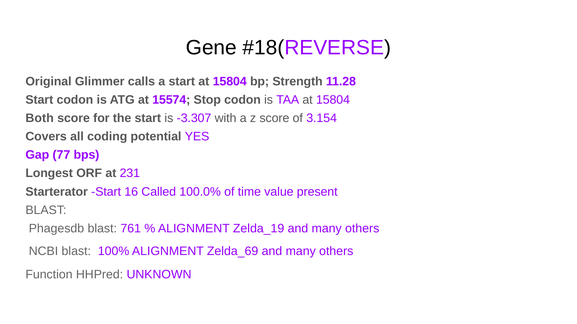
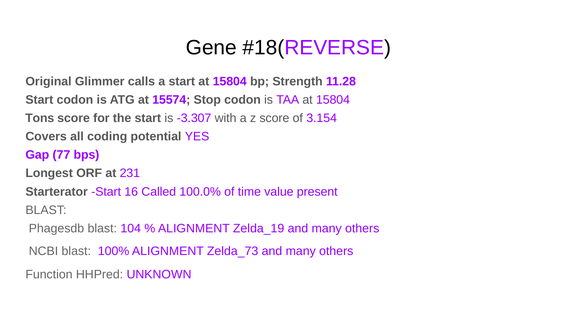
Both: Both -> Tons
761: 761 -> 104
Zelda_69: Zelda_69 -> Zelda_73
